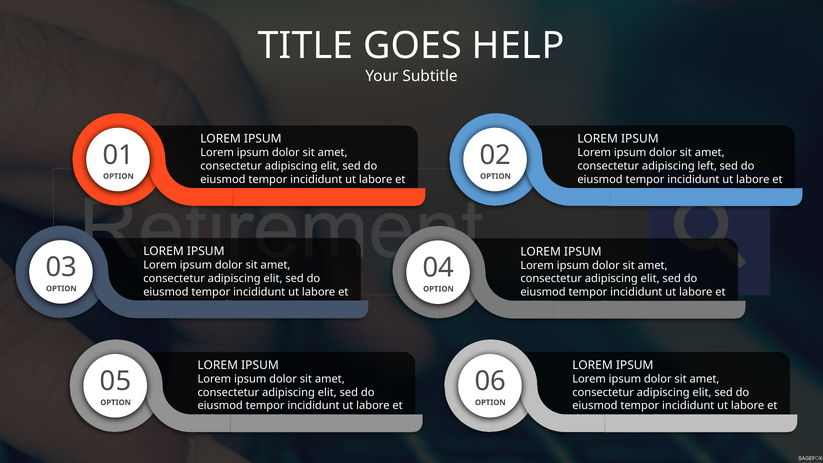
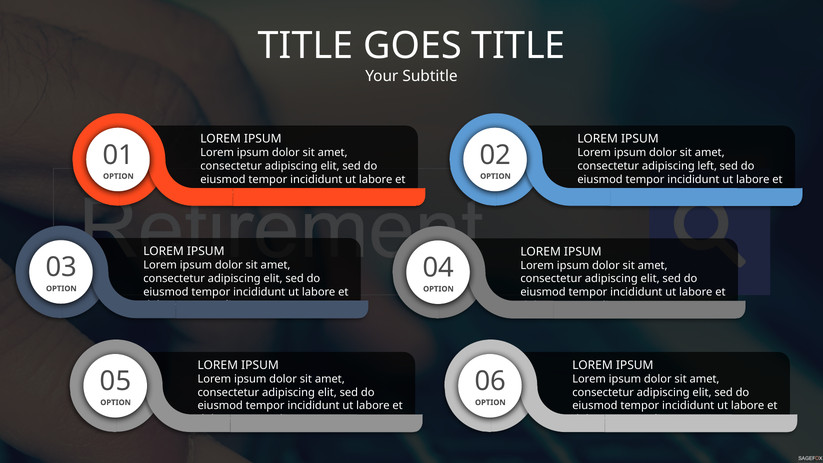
GOES HELP: HELP -> TITLE
